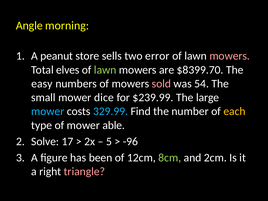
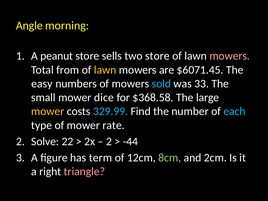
two error: error -> store
elves: elves -> from
lawn at (105, 70) colour: light green -> yellow
$8399.70: $8399.70 -> $6071.45
sold colour: pink -> light blue
54: 54 -> 33
$239.99: $239.99 -> $368.58
mower at (48, 111) colour: light blue -> yellow
each colour: yellow -> light blue
able: able -> rate
17: 17 -> 22
5 at (109, 141): 5 -> 2
-96: -96 -> -44
been: been -> term
